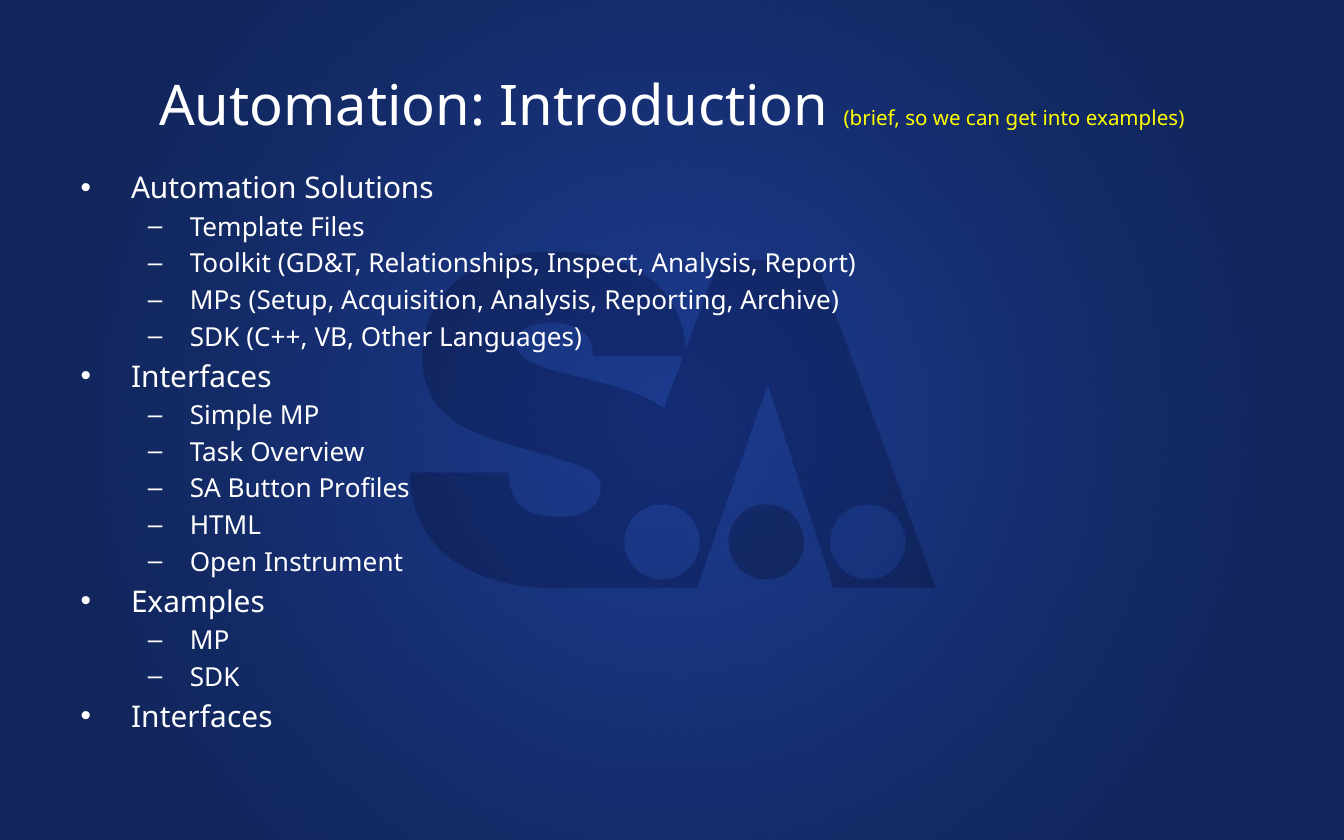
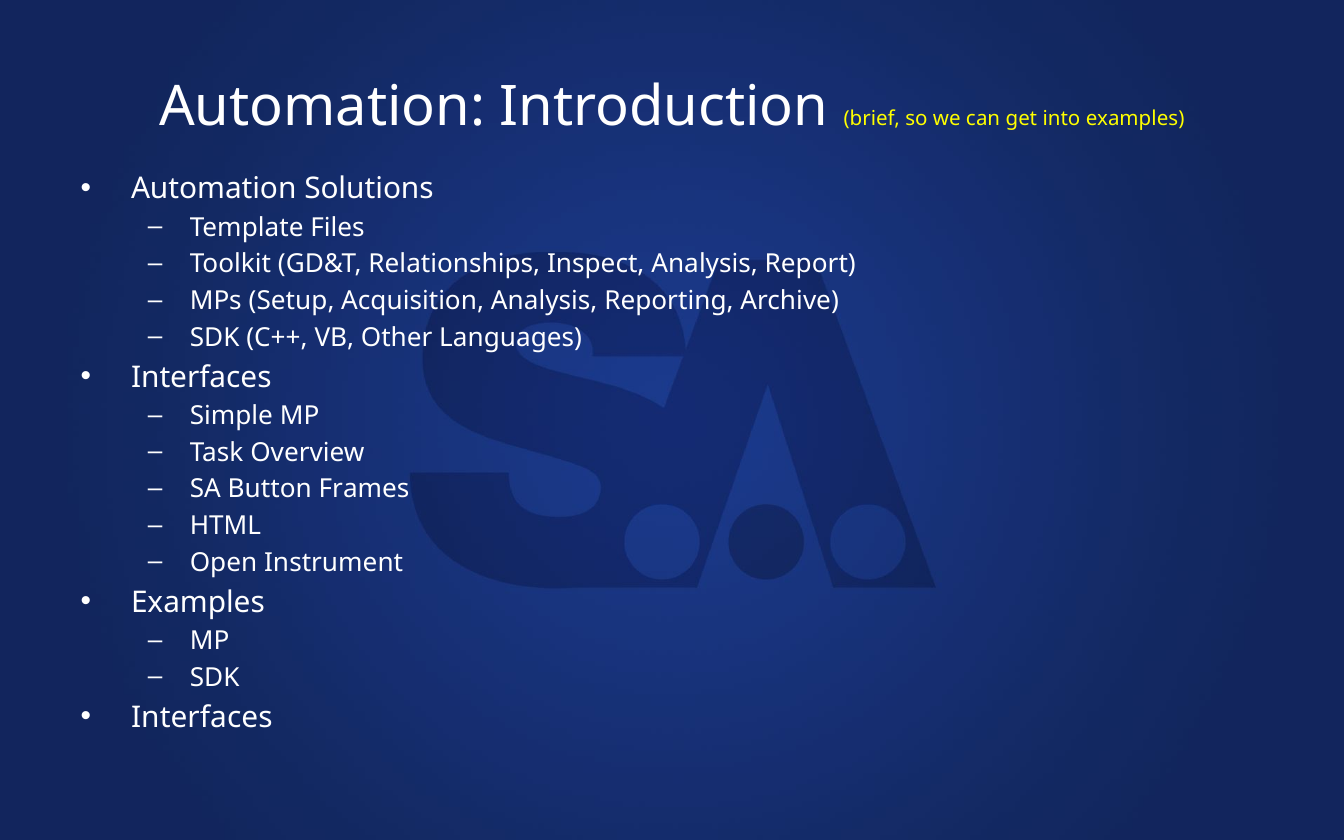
Profiles: Profiles -> Frames
